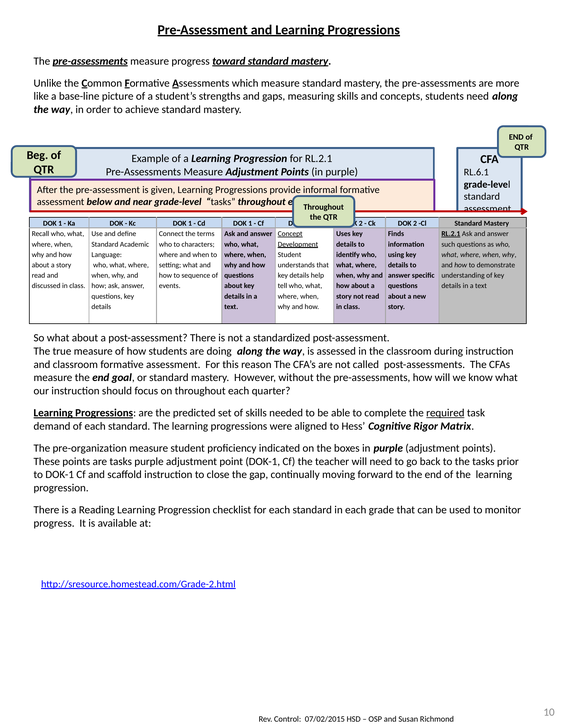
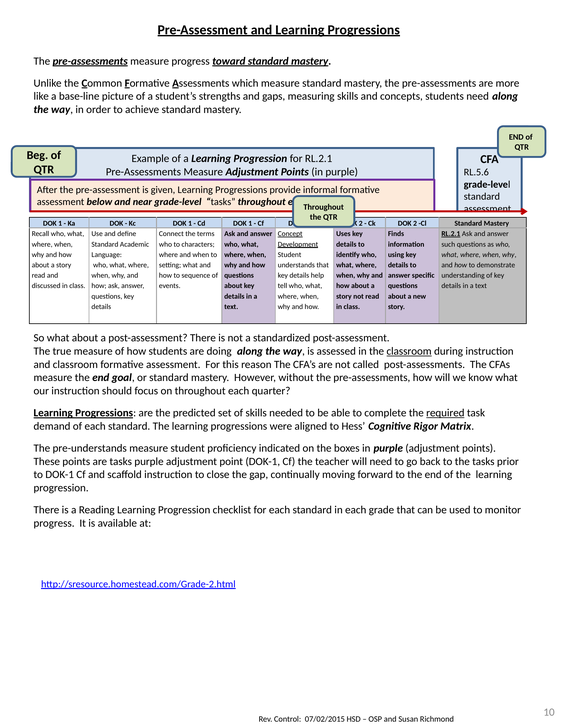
RL.6.1: RL.6.1 -> RL.5.6
classroom at (409, 351) underline: none -> present
pre-organization: pre-organization -> pre-understands
